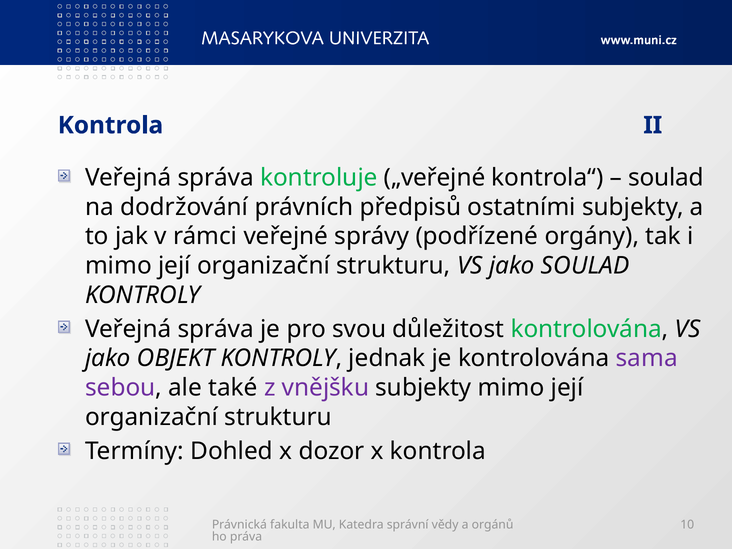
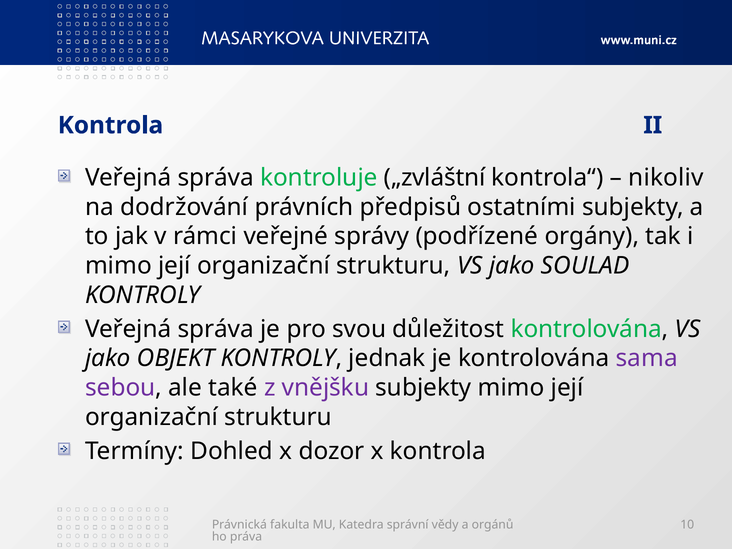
„veřejné: „veřejné -> „zvláštní
soulad at (666, 178): soulad -> nikoliv
